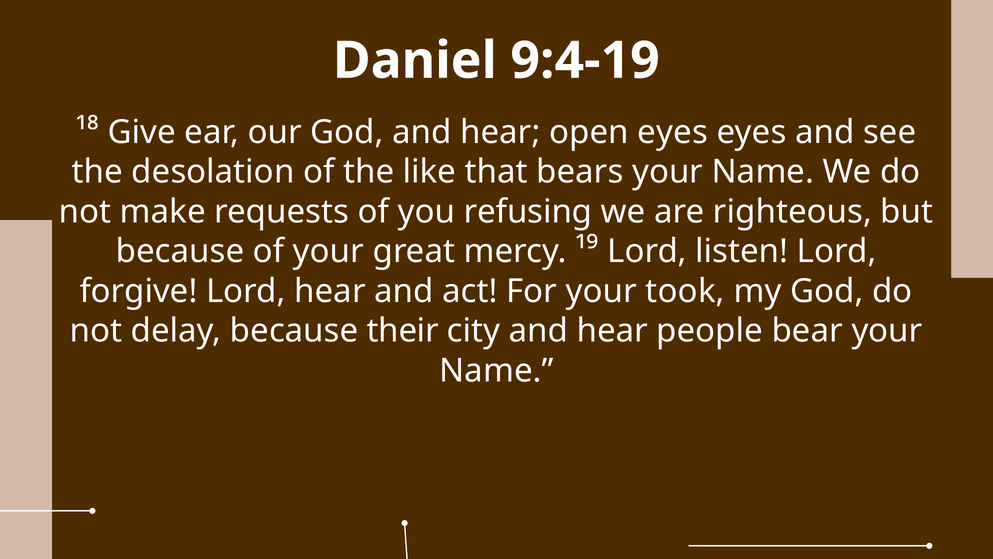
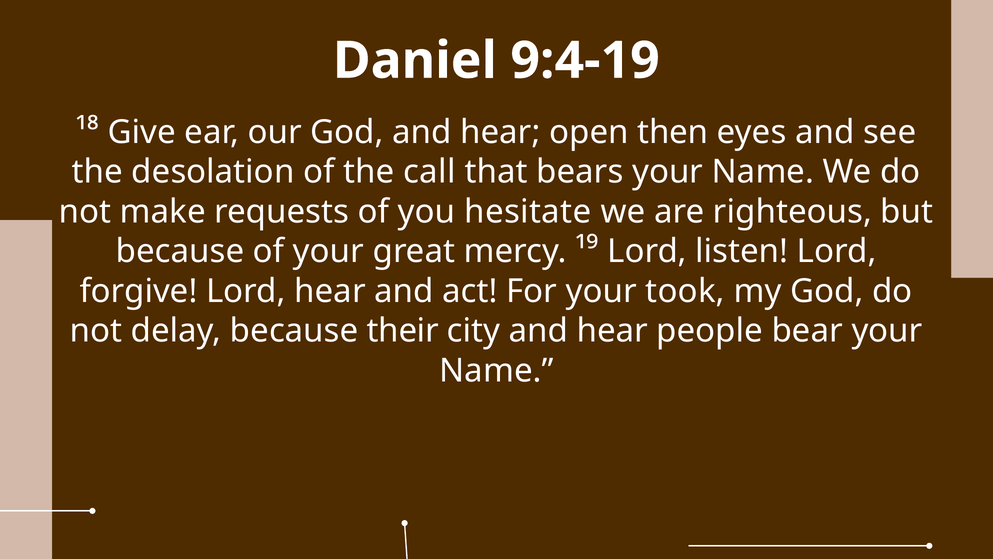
open eyes: eyes -> then
like: like -> call
refusing: refusing -> hesitate
